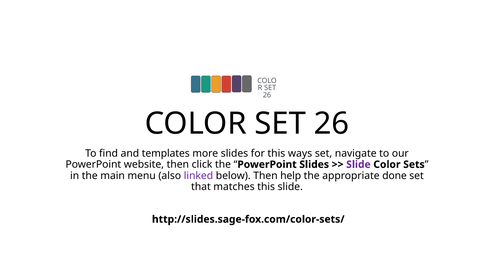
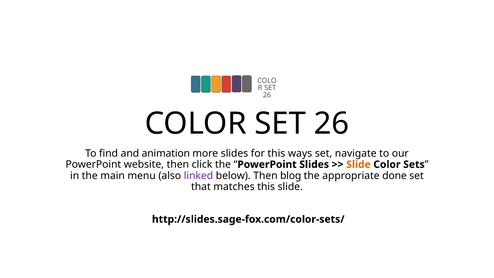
templates: templates -> animation
Slide at (358, 164) colour: purple -> orange
help: help -> blog
